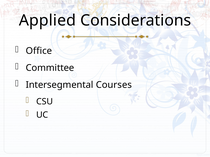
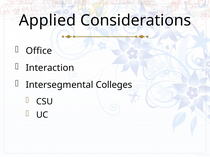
Committee: Committee -> Interaction
Courses: Courses -> Colleges
